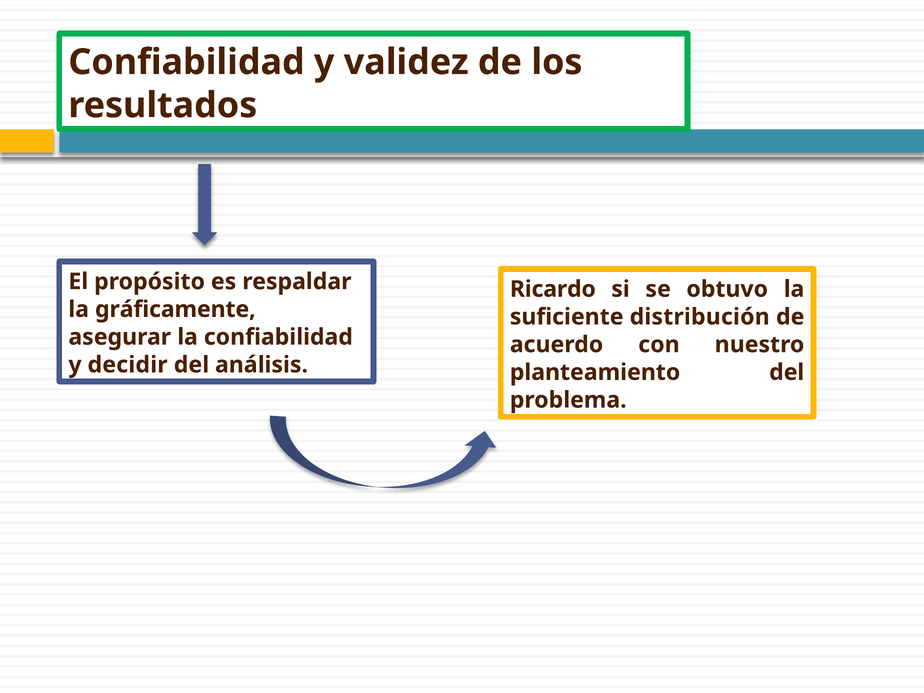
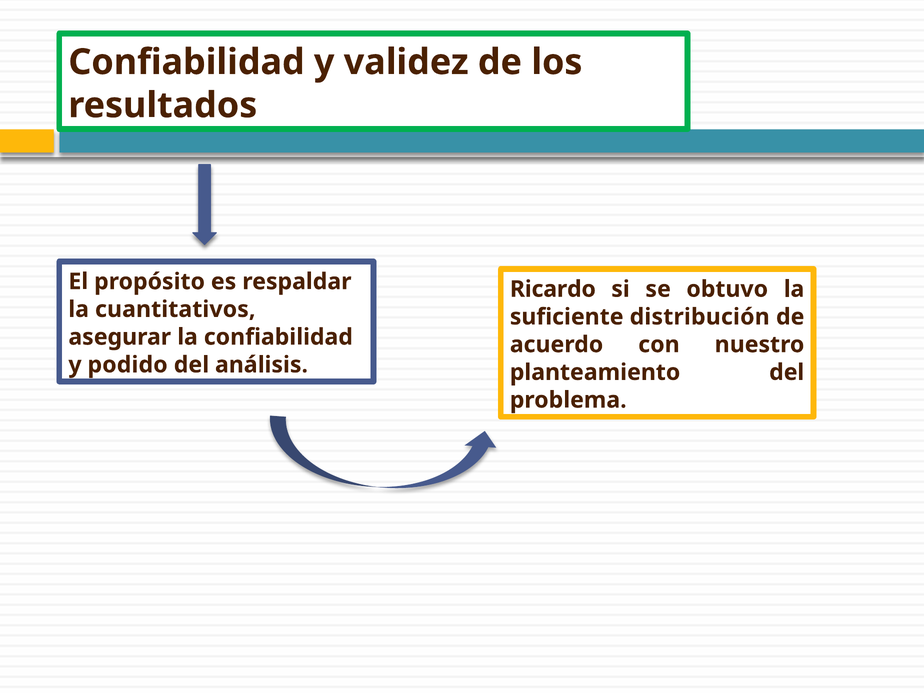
gráficamente: gráficamente -> cuantitativos
decidir: decidir -> podido
